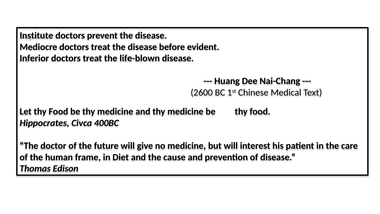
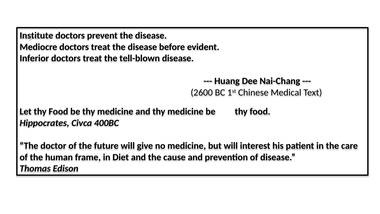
life-blown: life-blown -> tell-blown
